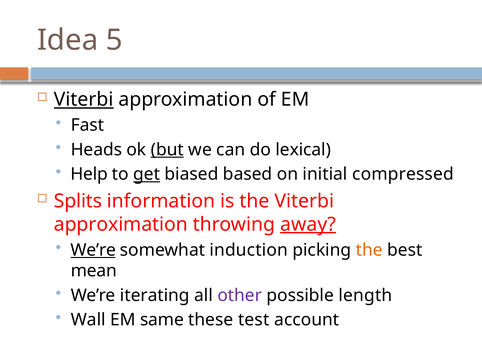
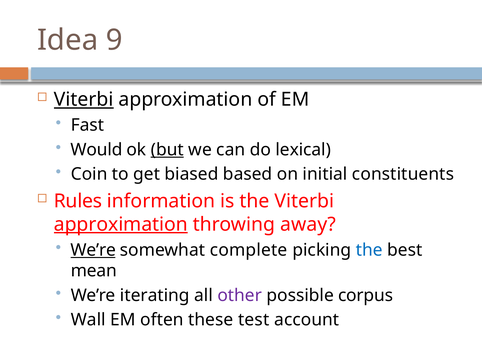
5: 5 -> 9
Heads: Heads -> Would
Help: Help -> Coin
get underline: present -> none
compressed: compressed -> constituents
Splits: Splits -> Rules
approximation at (121, 225) underline: none -> present
away underline: present -> none
induction: induction -> complete
the at (369, 250) colour: orange -> blue
length: length -> corpus
same: same -> often
